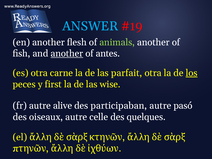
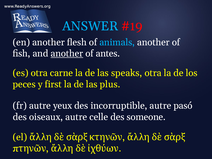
animals colour: light green -> light blue
parfait: parfait -> speaks
los underline: present -> none
wise: wise -> plus
alive: alive -> yeux
participaban: participaban -> incorruptible
quelques: quelques -> someone
